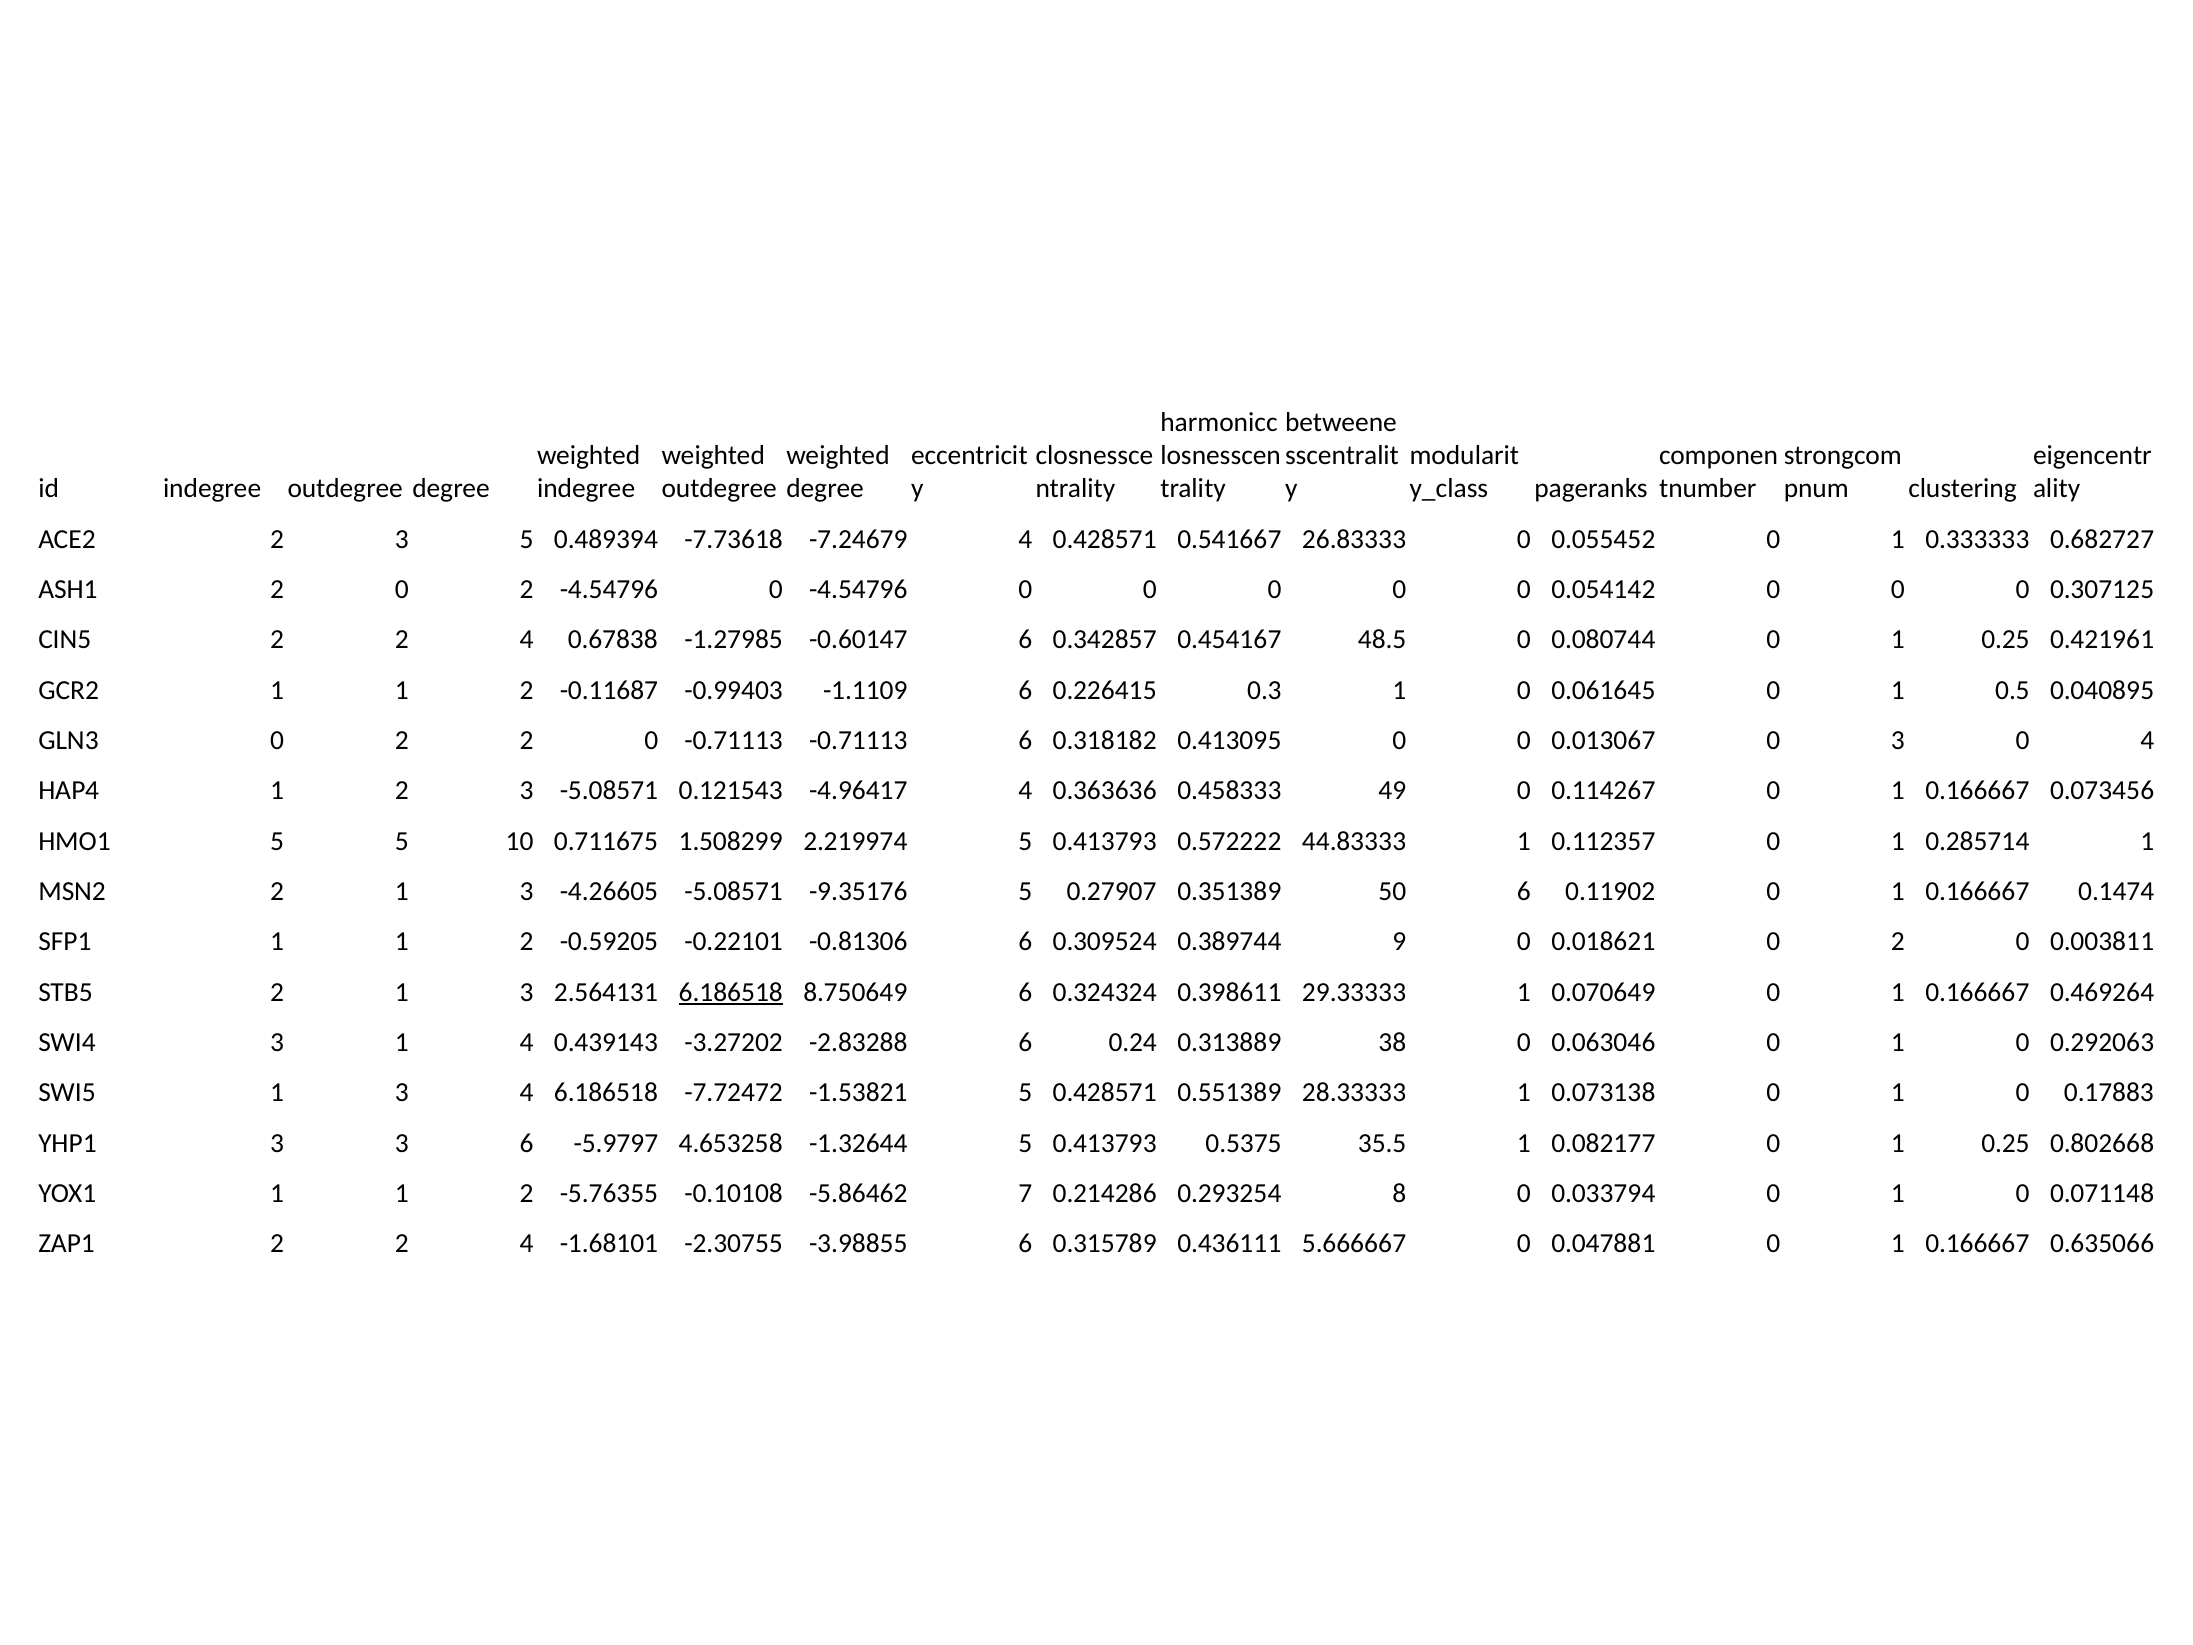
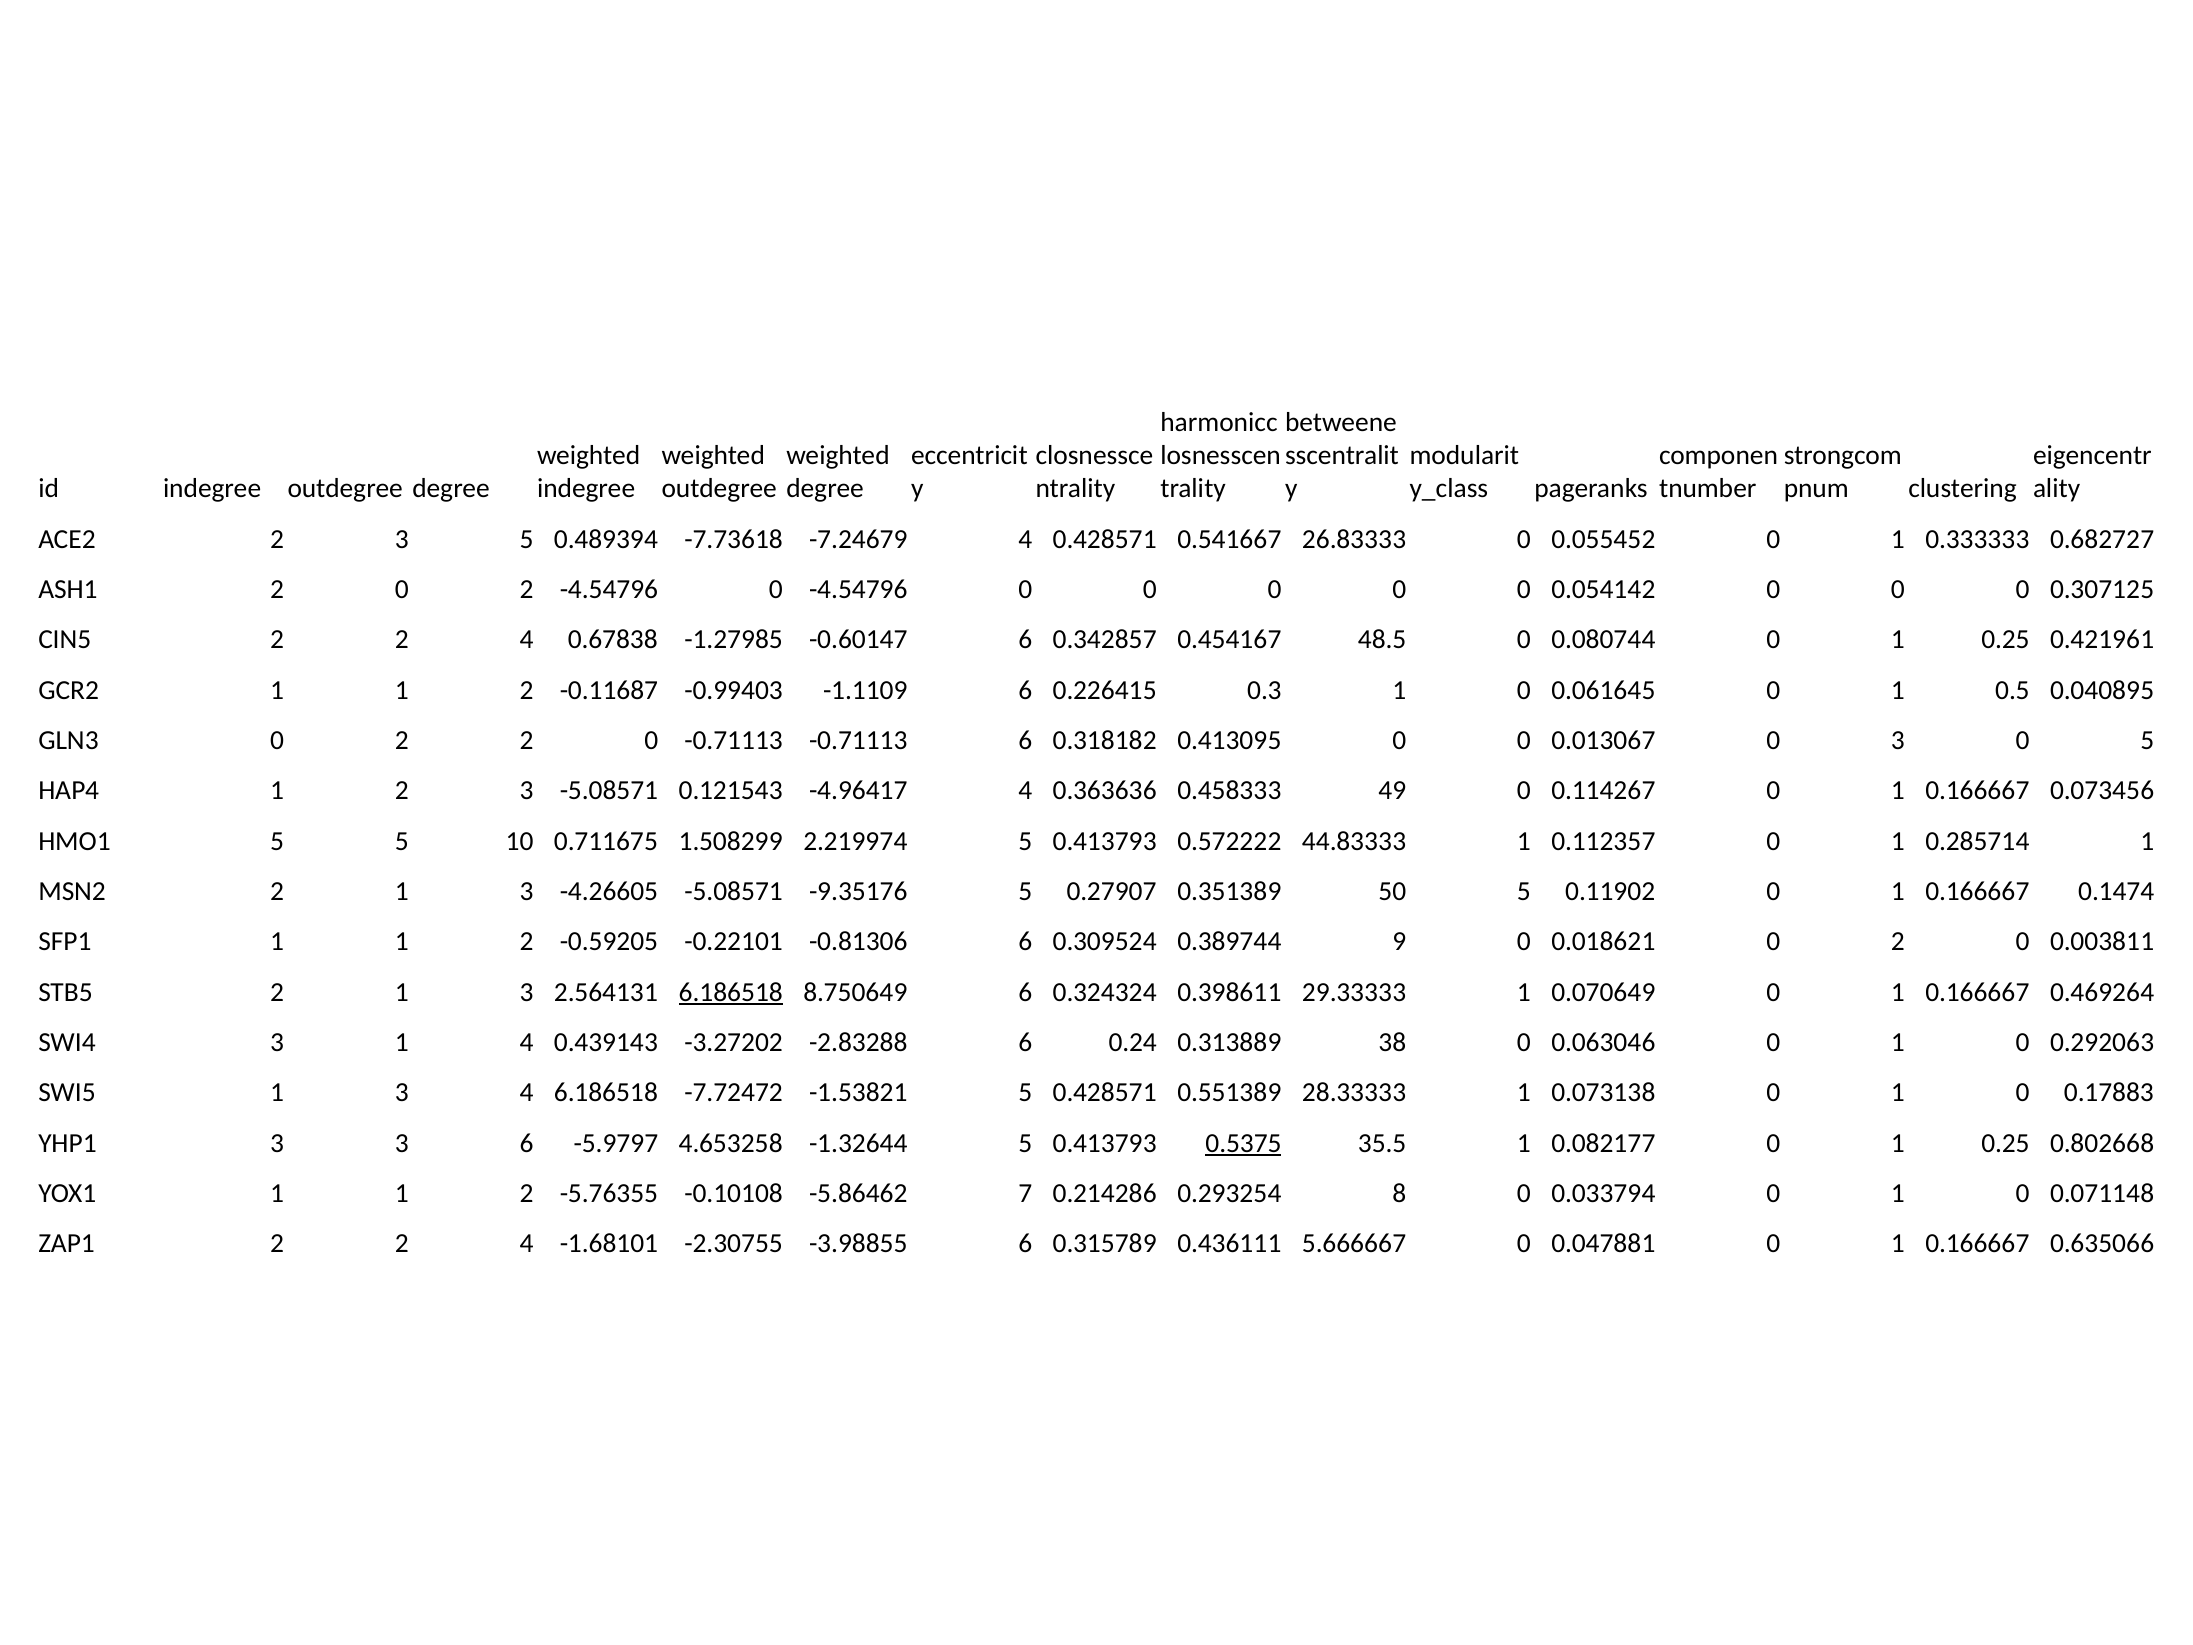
0 4: 4 -> 5
50 6: 6 -> 5
0.5375 underline: none -> present
